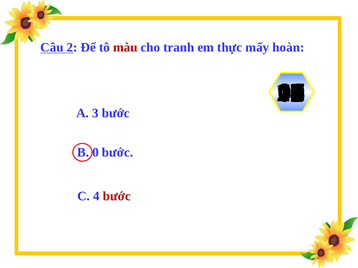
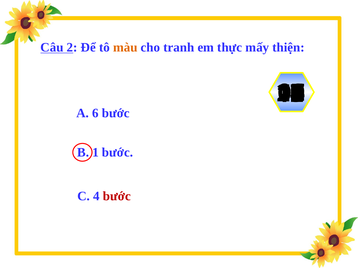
màu colour: red -> orange
hoàn: hoàn -> thiện
3: 3 -> 6
0: 0 -> 1
